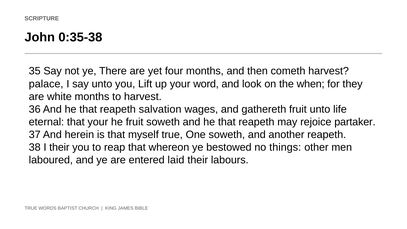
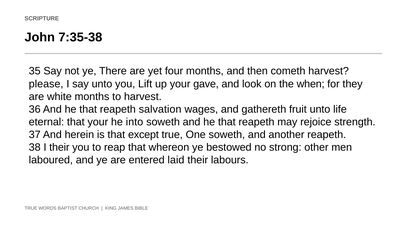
0:35-38: 0:35-38 -> 7:35-38
palace: palace -> please
word: word -> gave
he fruit: fruit -> into
partaker: partaker -> strength
myself: myself -> except
things: things -> strong
